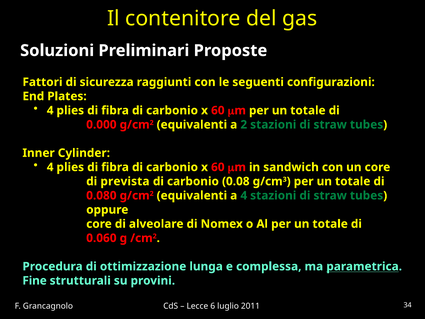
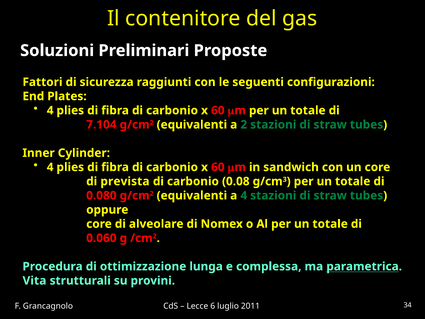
0.000: 0.000 -> 7.104
Fine: Fine -> Vita
